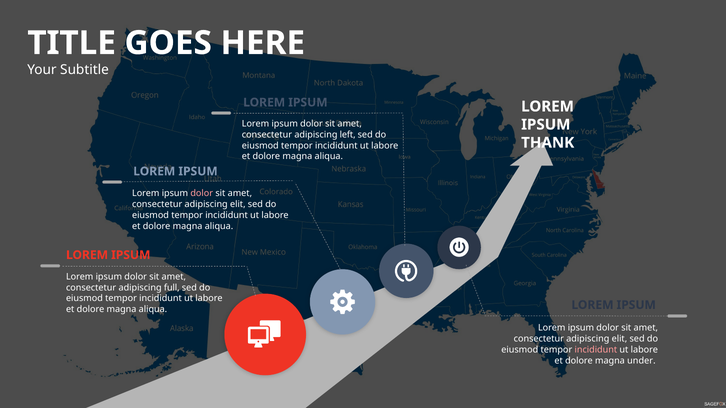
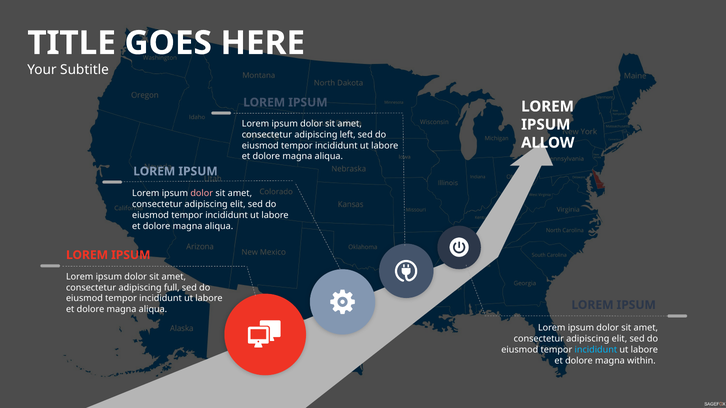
THANK: THANK -> ALLOW
incididunt at (596, 350) colour: pink -> light blue
under: under -> within
